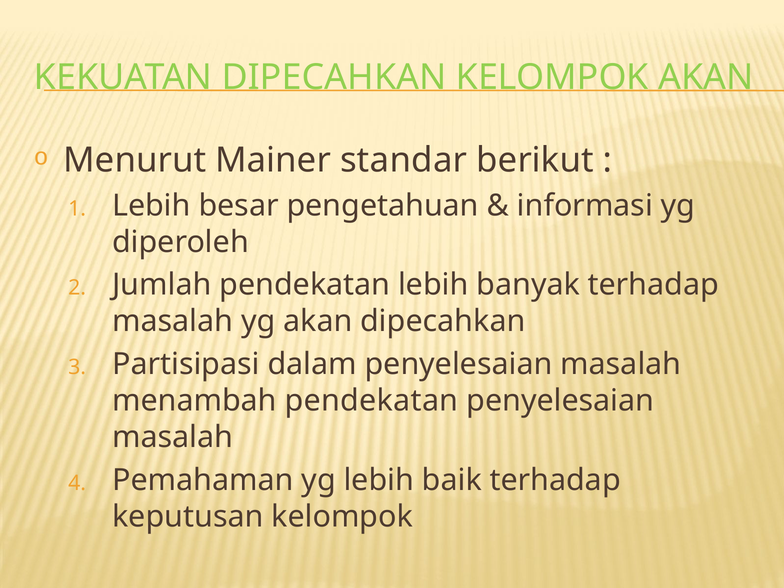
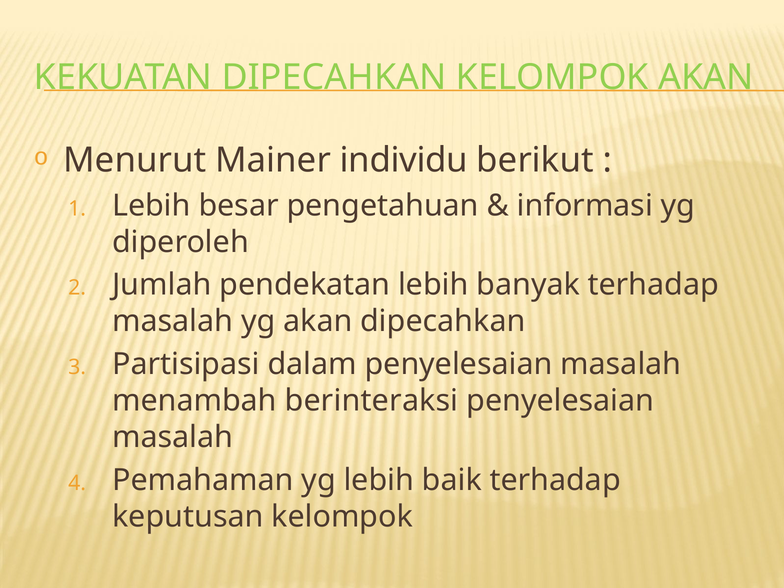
standar: standar -> individu
menambah pendekatan: pendekatan -> berinteraksi
